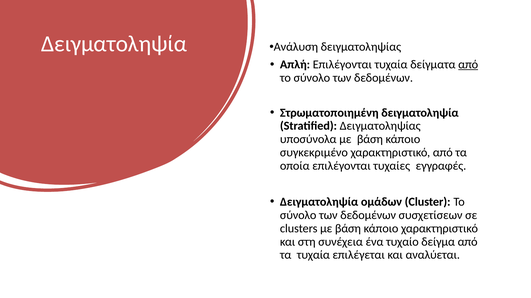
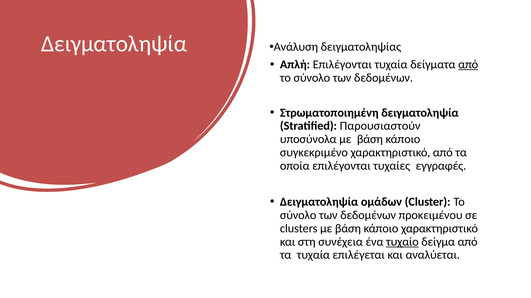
Stratified Δειγματοληψίας: Δειγματοληψίας -> Παρουσιαστούν
συσχετίσεων: συσχετίσεων -> προκειμένου
τυχαίο underline: none -> present
